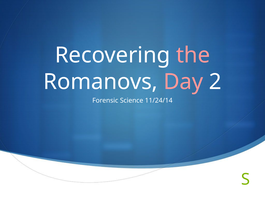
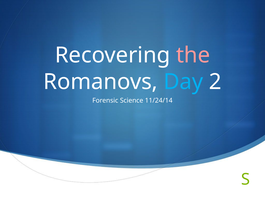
Day colour: pink -> light blue
